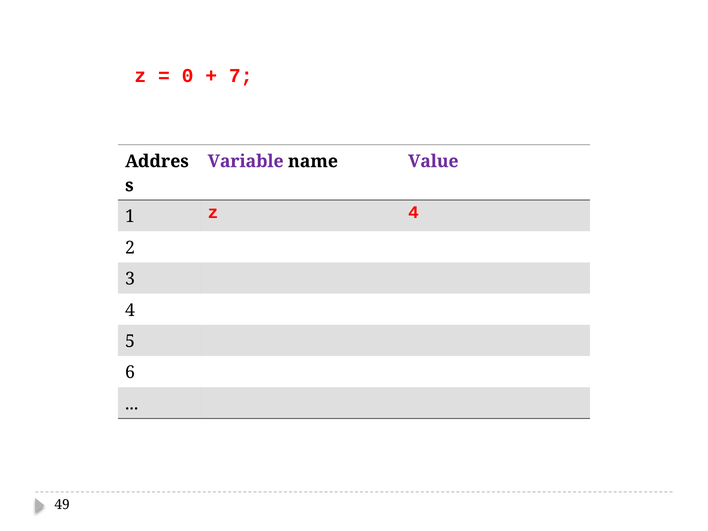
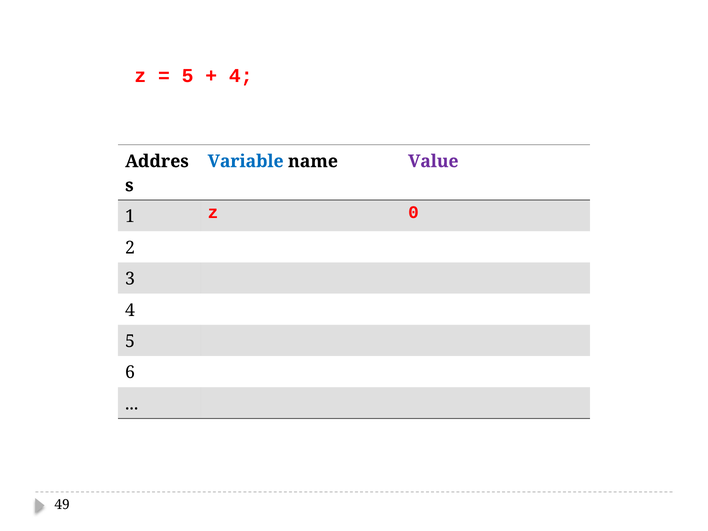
0 at (188, 76): 0 -> 5
7 at (241, 76): 7 -> 4
Variable colour: purple -> blue
z 4: 4 -> 0
